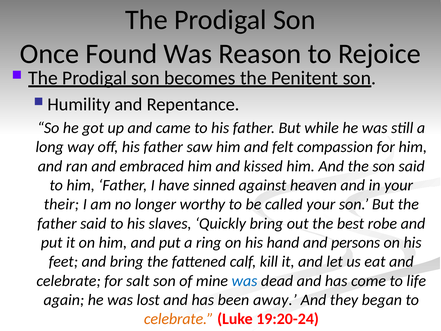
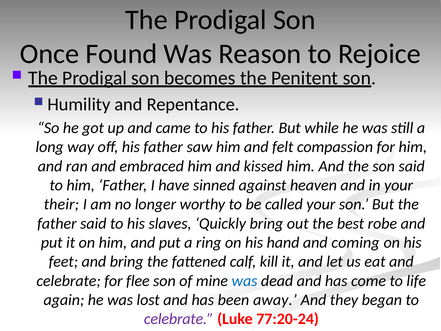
persons: persons -> coming
salt: salt -> flee
celebrate at (179, 319) colour: orange -> purple
19:20-24: 19:20-24 -> 77:20-24
